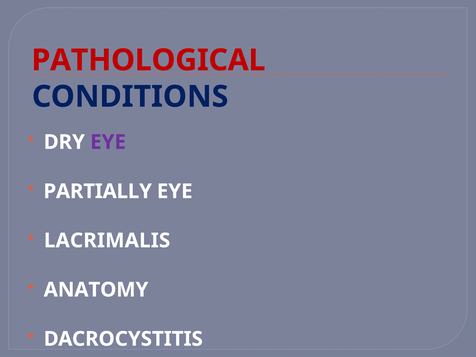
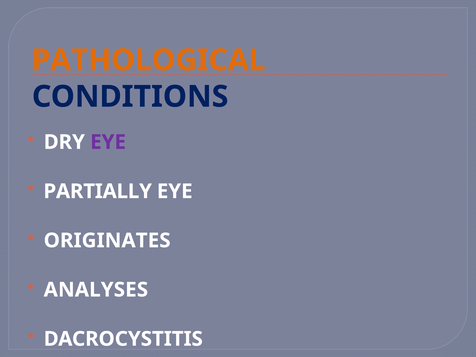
PATHOLOGICAL colour: red -> orange
LACRIMALIS: LACRIMALIS -> ORIGINATES
ANATOMY: ANATOMY -> ANALYSES
